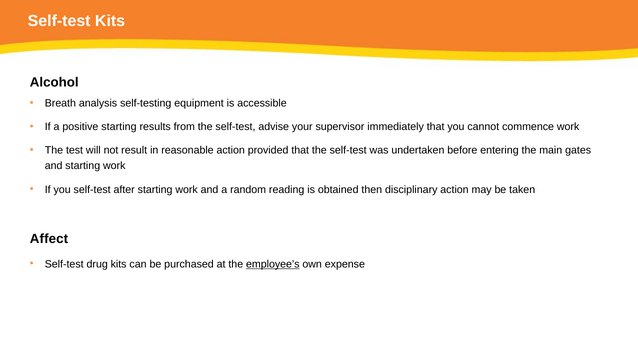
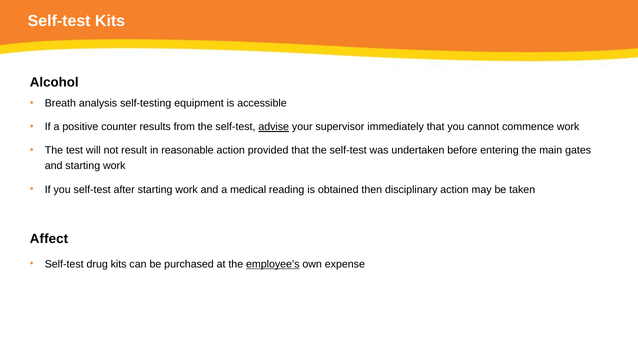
positive starting: starting -> counter
advise underline: none -> present
random: random -> medical
